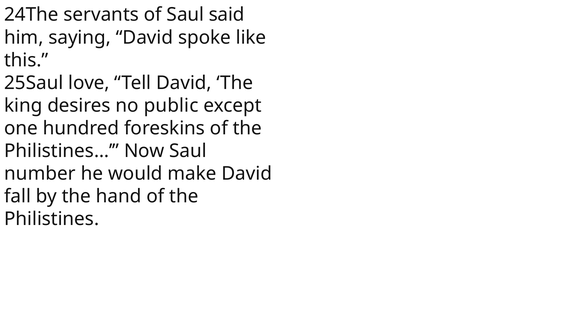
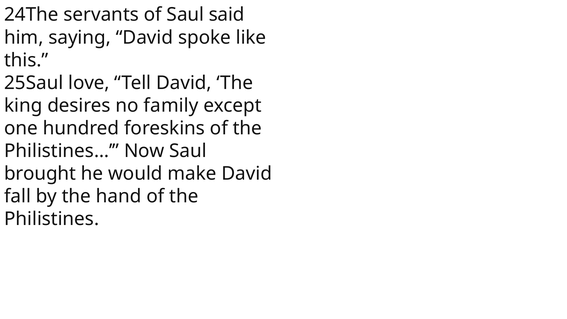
public: public -> family
number: number -> brought
